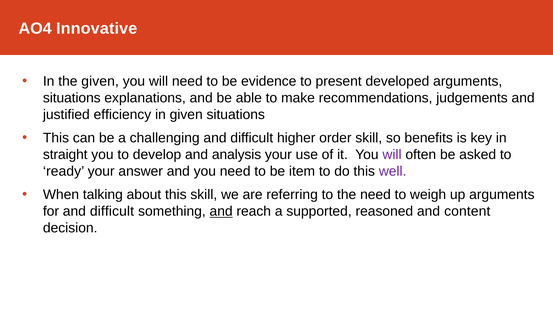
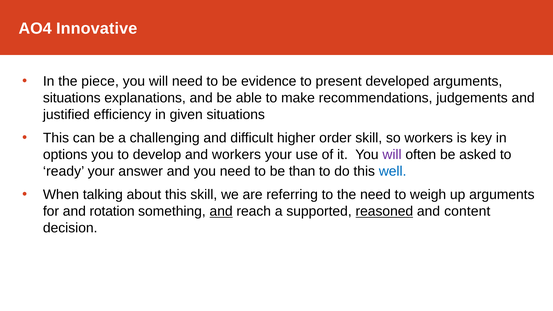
the given: given -> piece
so benefits: benefits -> workers
straight: straight -> options
and analysis: analysis -> workers
item: item -> than
well colour: purple -> blue
for and difficult: difficult -> rotation
reasoned underline: none -> present
